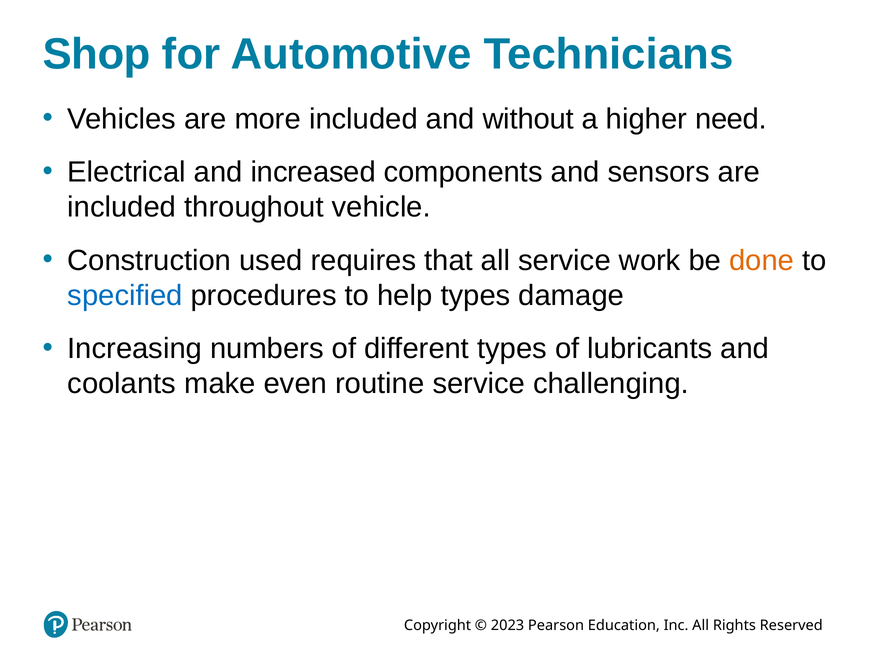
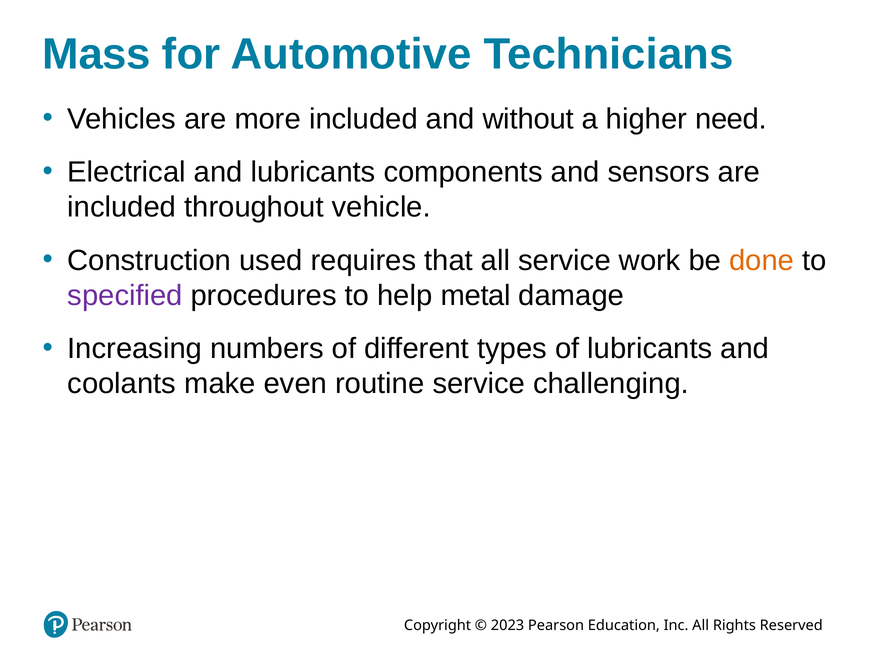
Shop: Shop -> Mass
and increased: increased -> lubricants
specified colour: blue -> purple
help types: types -> metal
